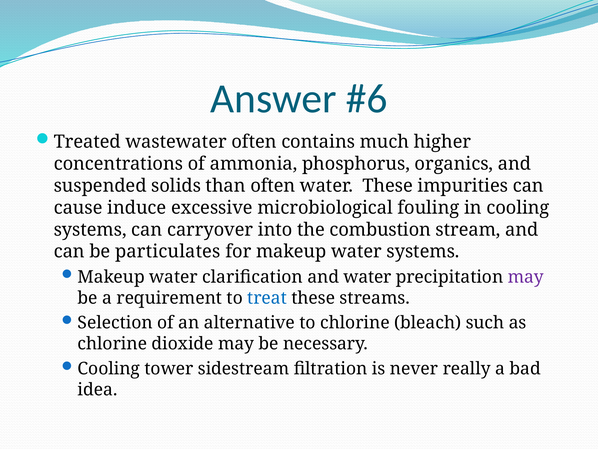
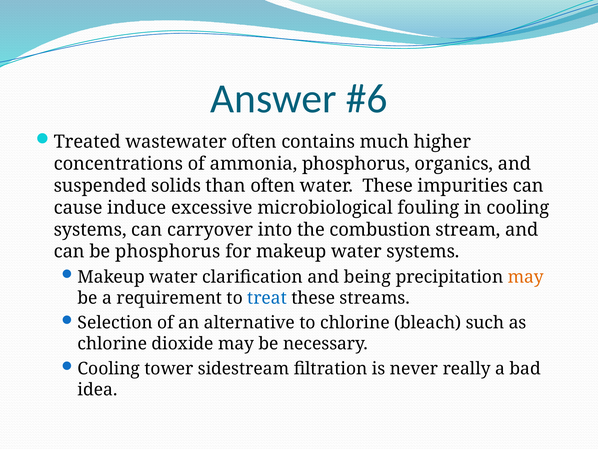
be particulates: particulates -> phosphorus
and water: water -> being
may at (526, 277) colour: purple -> orange
